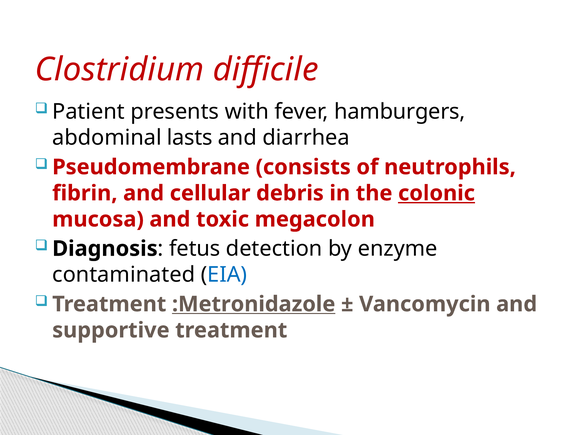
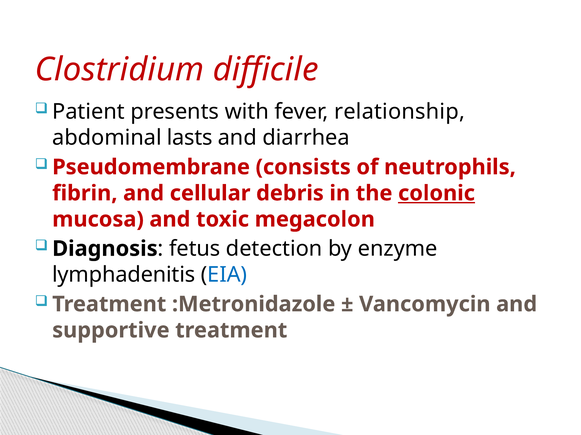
hamburgers: hamburgers -> relationship
contaminated: contaminated -> lymphadenitis
:Metronidazole underline: present -> none
